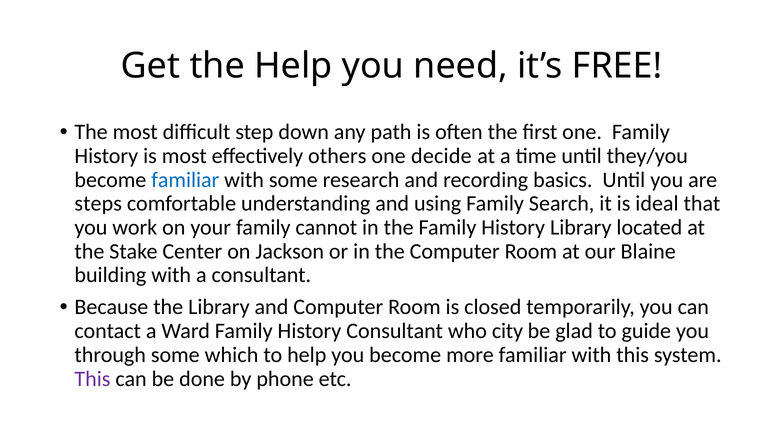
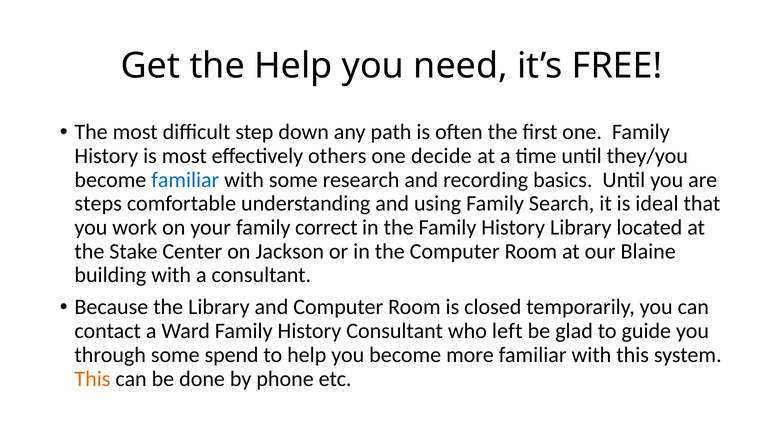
cannot: cannot -> correct
city: city -> left
which: which -> spend
This at (92, 379) colour: purple -> orange
